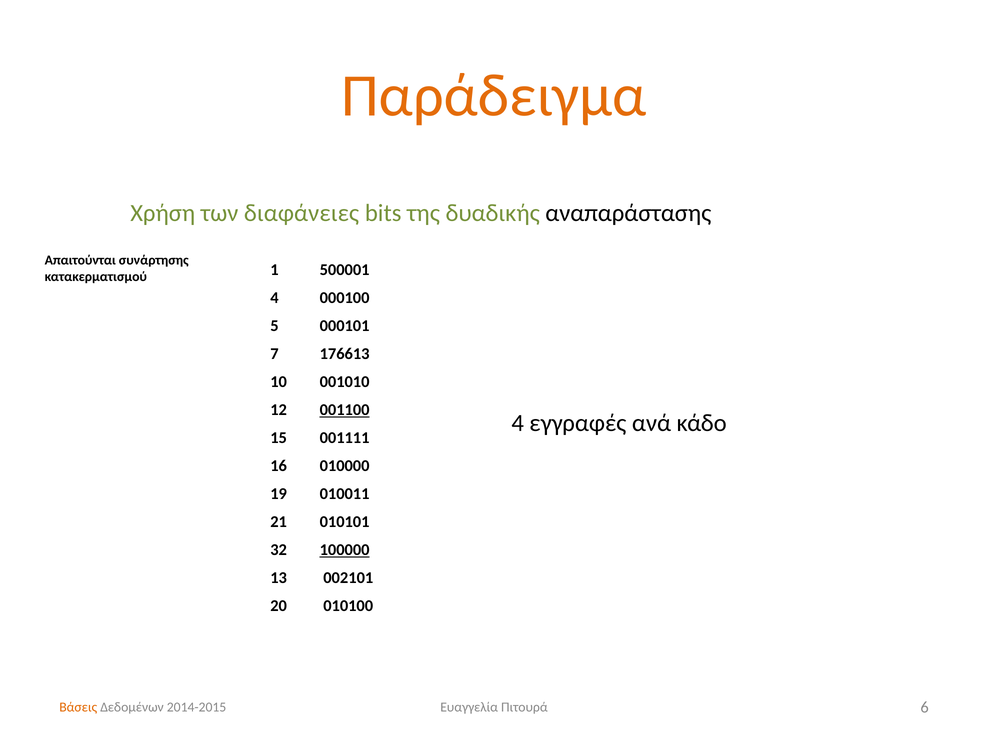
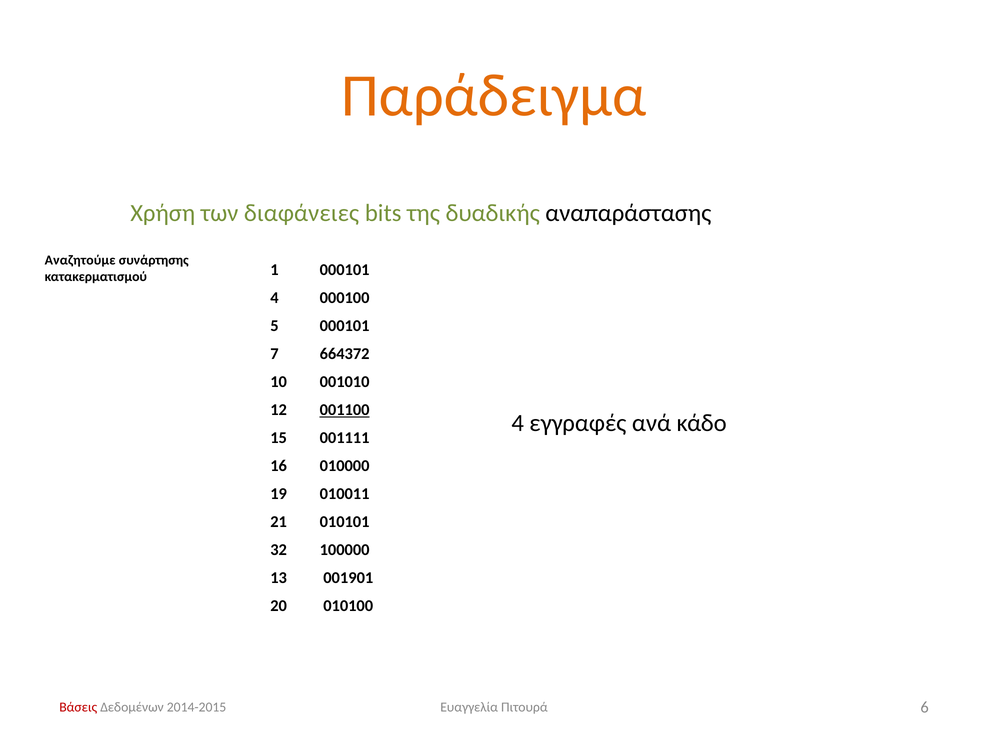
Απαιτούνται: Απαιτούνται -> Αναζητούμε
1 500001: 500001 -> 000101
176613: 176613 -> 664372
100000 underline: present -> none
002101: 002101 -> 001901
Βάσεις colour: orange -> red
